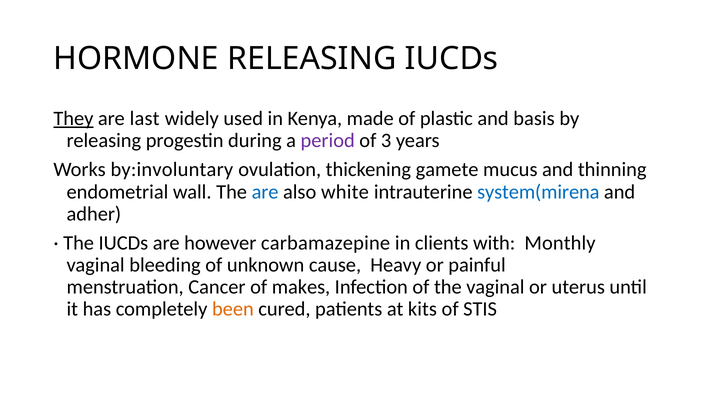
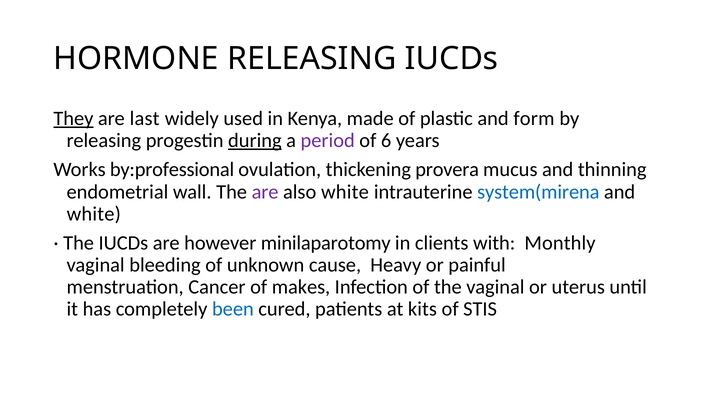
basis: basis -> form
during underline: none -> present
3: 3 -> 6
by:involuntary: by:involuntary -> by:professional
gamete: gamete -> provera
are at (265, 192) colour: blue -> purple
adher at (94, 214): adher -> white
carbamazepine: carbamazepine -> minilaparotomy
been colour: orange -> blue
